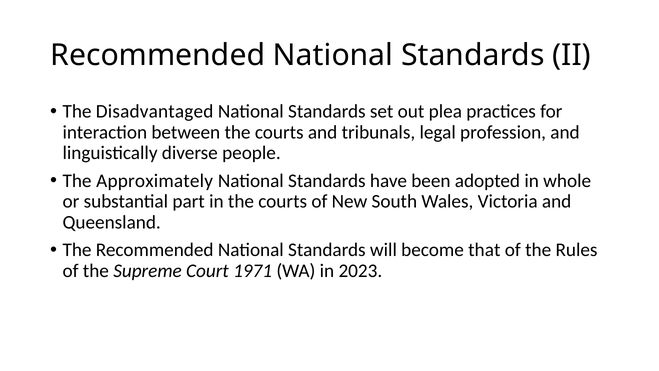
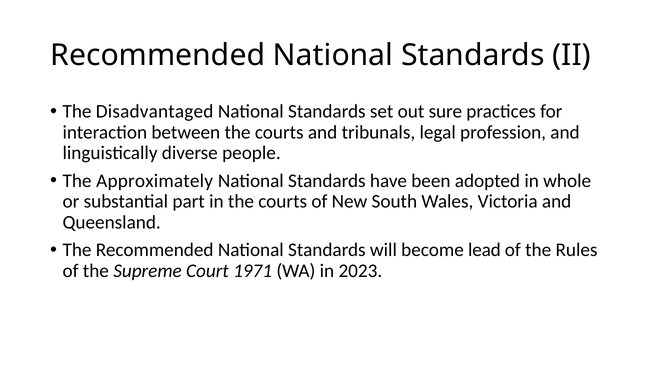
plea: plea -> sure
that: that -> lead
